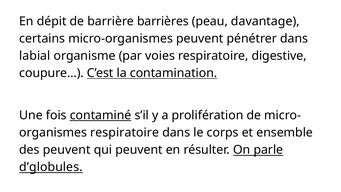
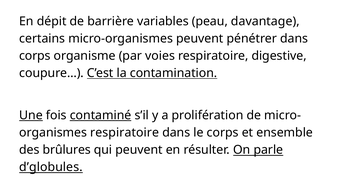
barrières: barrières -> variables
labial at (35, 56): labial -> corps
Une underline: none -> present
des peuvent: peuvent -> brûlures
